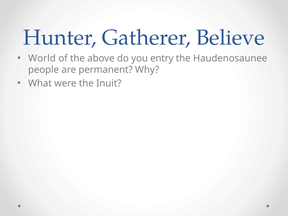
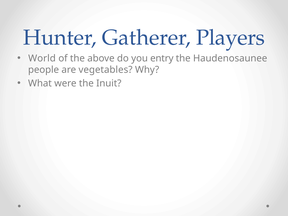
Believe: Believe -> Players
permanent: permanent -> vegetables
